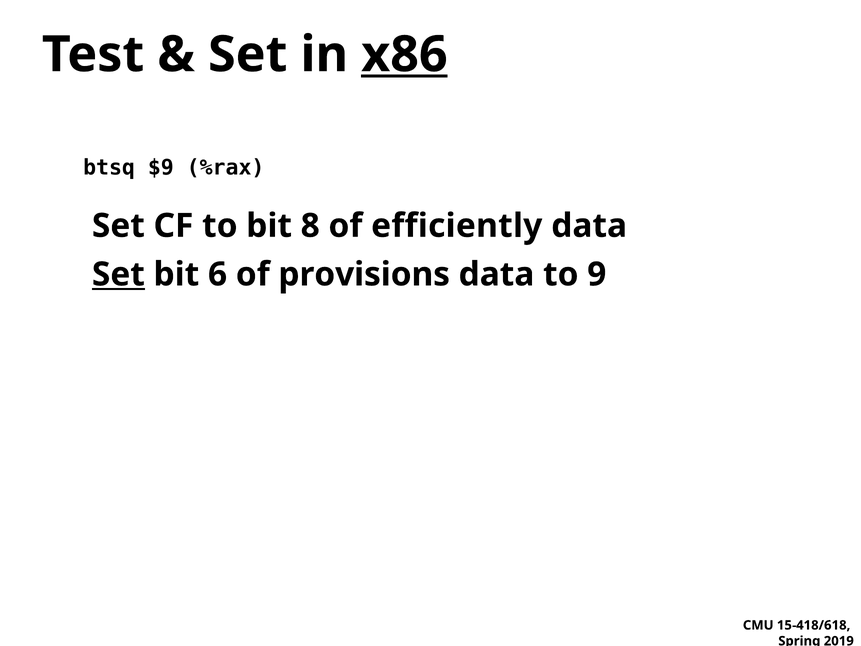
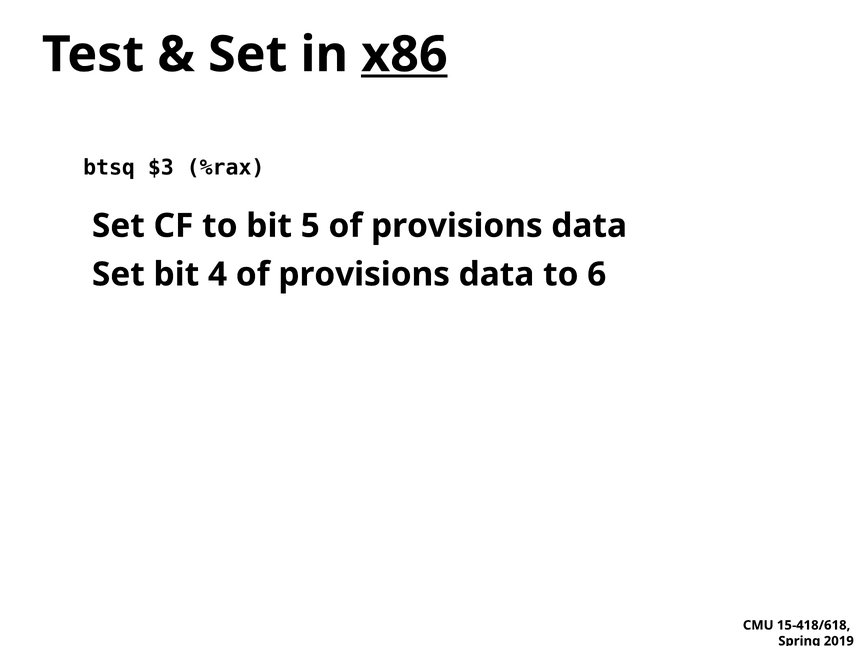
$9: $9 -> $3
8: 8 -> 5
efficiently at (457, 226): efficiently -> provisions
Set at (118, 274) underline: present -> none
6: 6 -> 4
9: 9 -> 6
